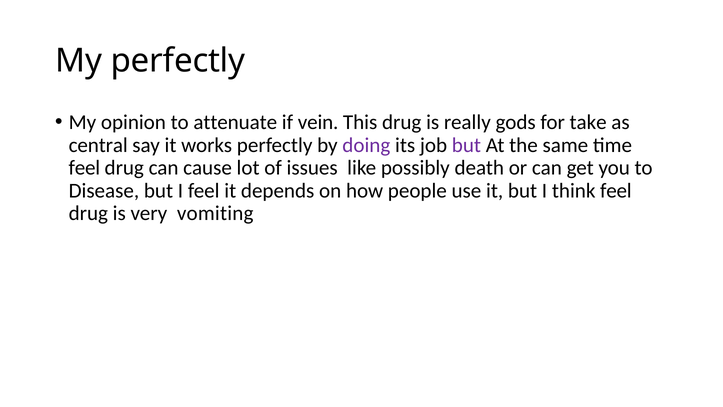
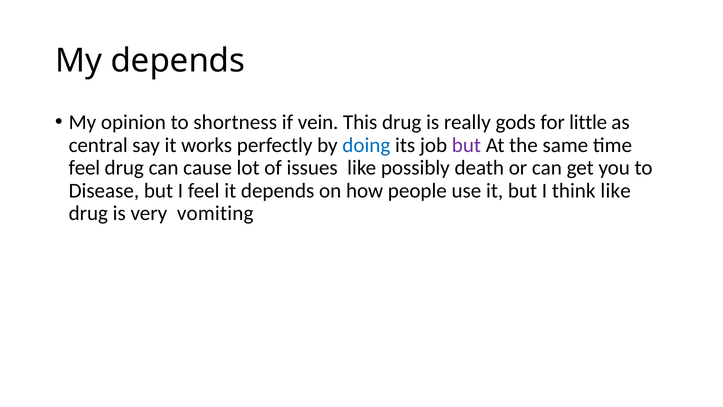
My perfectly: perfectly -> depends
attenuate: attenuate -> shortness
take: take -> little
doing colour: purple -> blue
think feel: feel -> like
